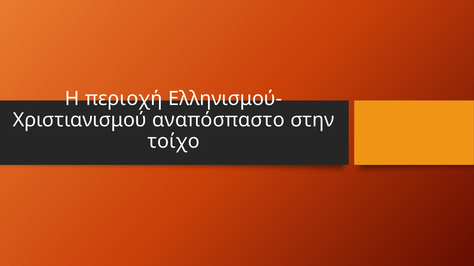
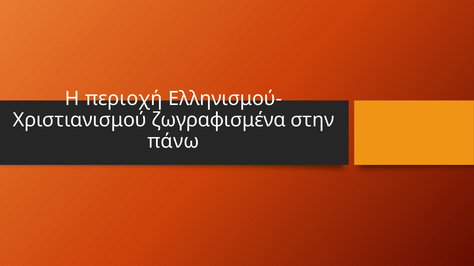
αναπόσπαστο: αναπόσπαστο -> ζωγραφισμένα
τοίχο: τοίχο -> πάνω
